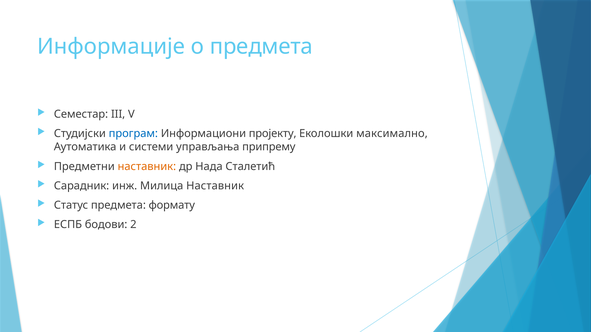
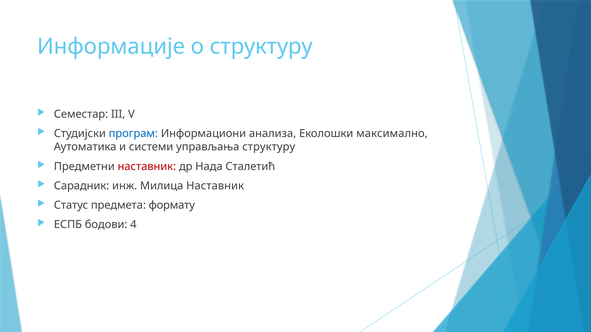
о предмета: предмета -> структуру
пројекту: пројекту -> анализа
управљања припрему: припрему -> структуру
наставник at (147, 167) colour: orange -> red
2: 2 -> 4
